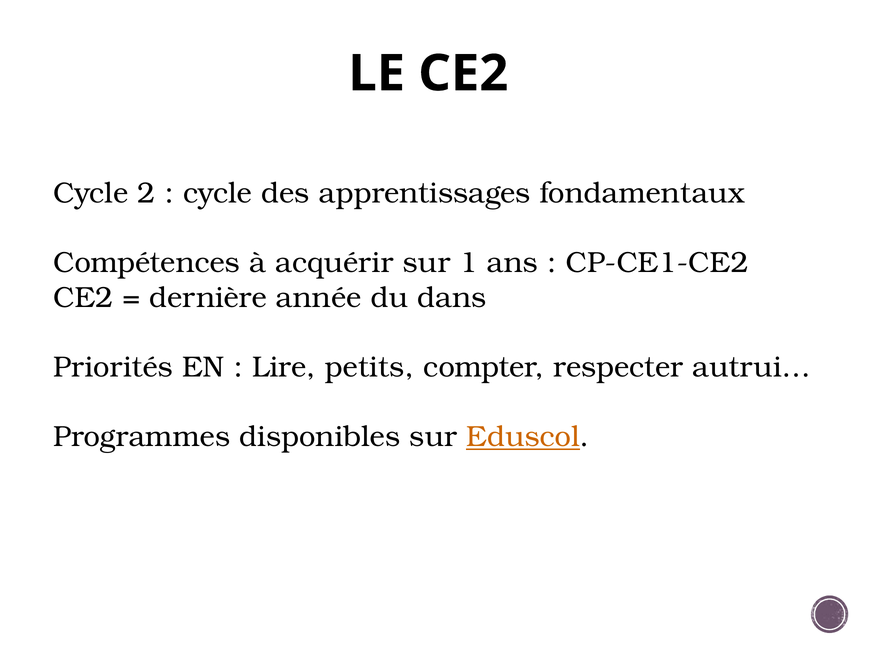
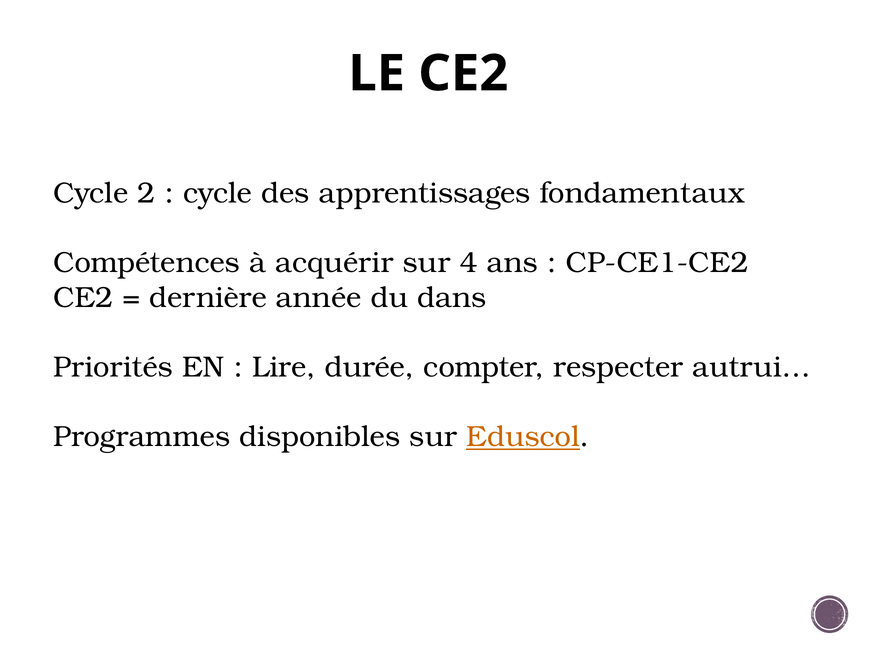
1: 1 -> 4
petits: petits -> durée
